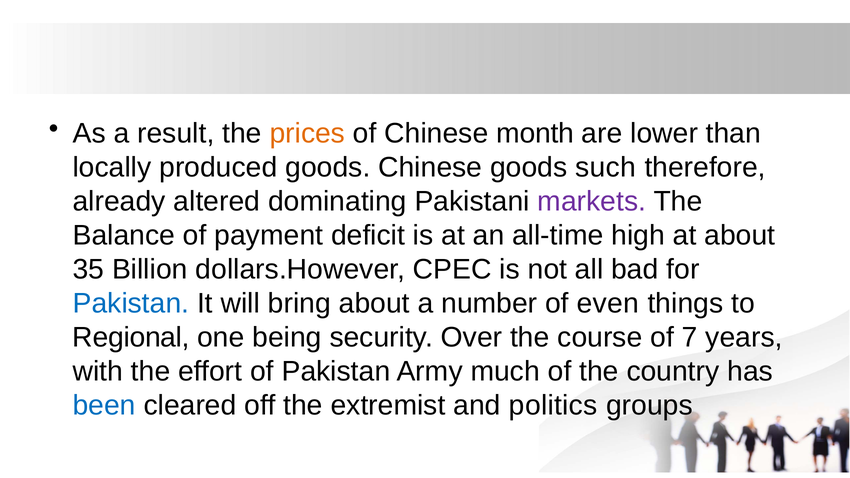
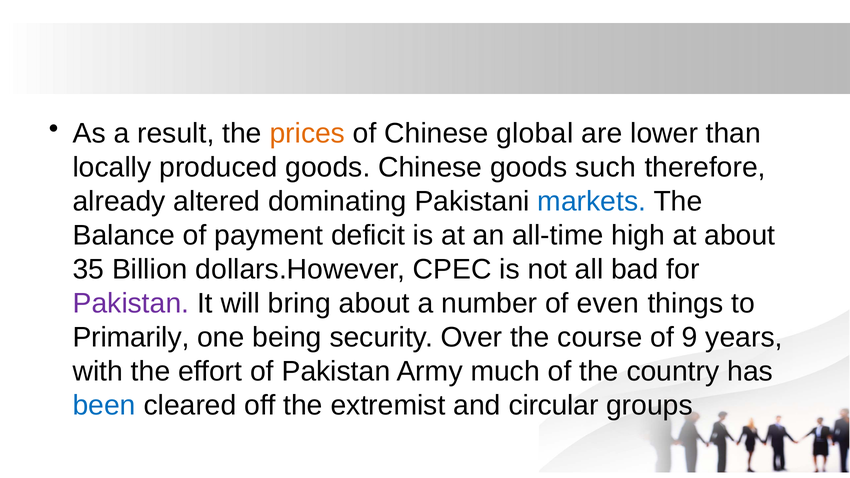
month: month -> global
markets colour: purple -> blue
Pakistan at (131, 304) colour: blue -> purple
Regional: Regional -> Primarily
7: 7 -> 9
politics: politics -> circular
